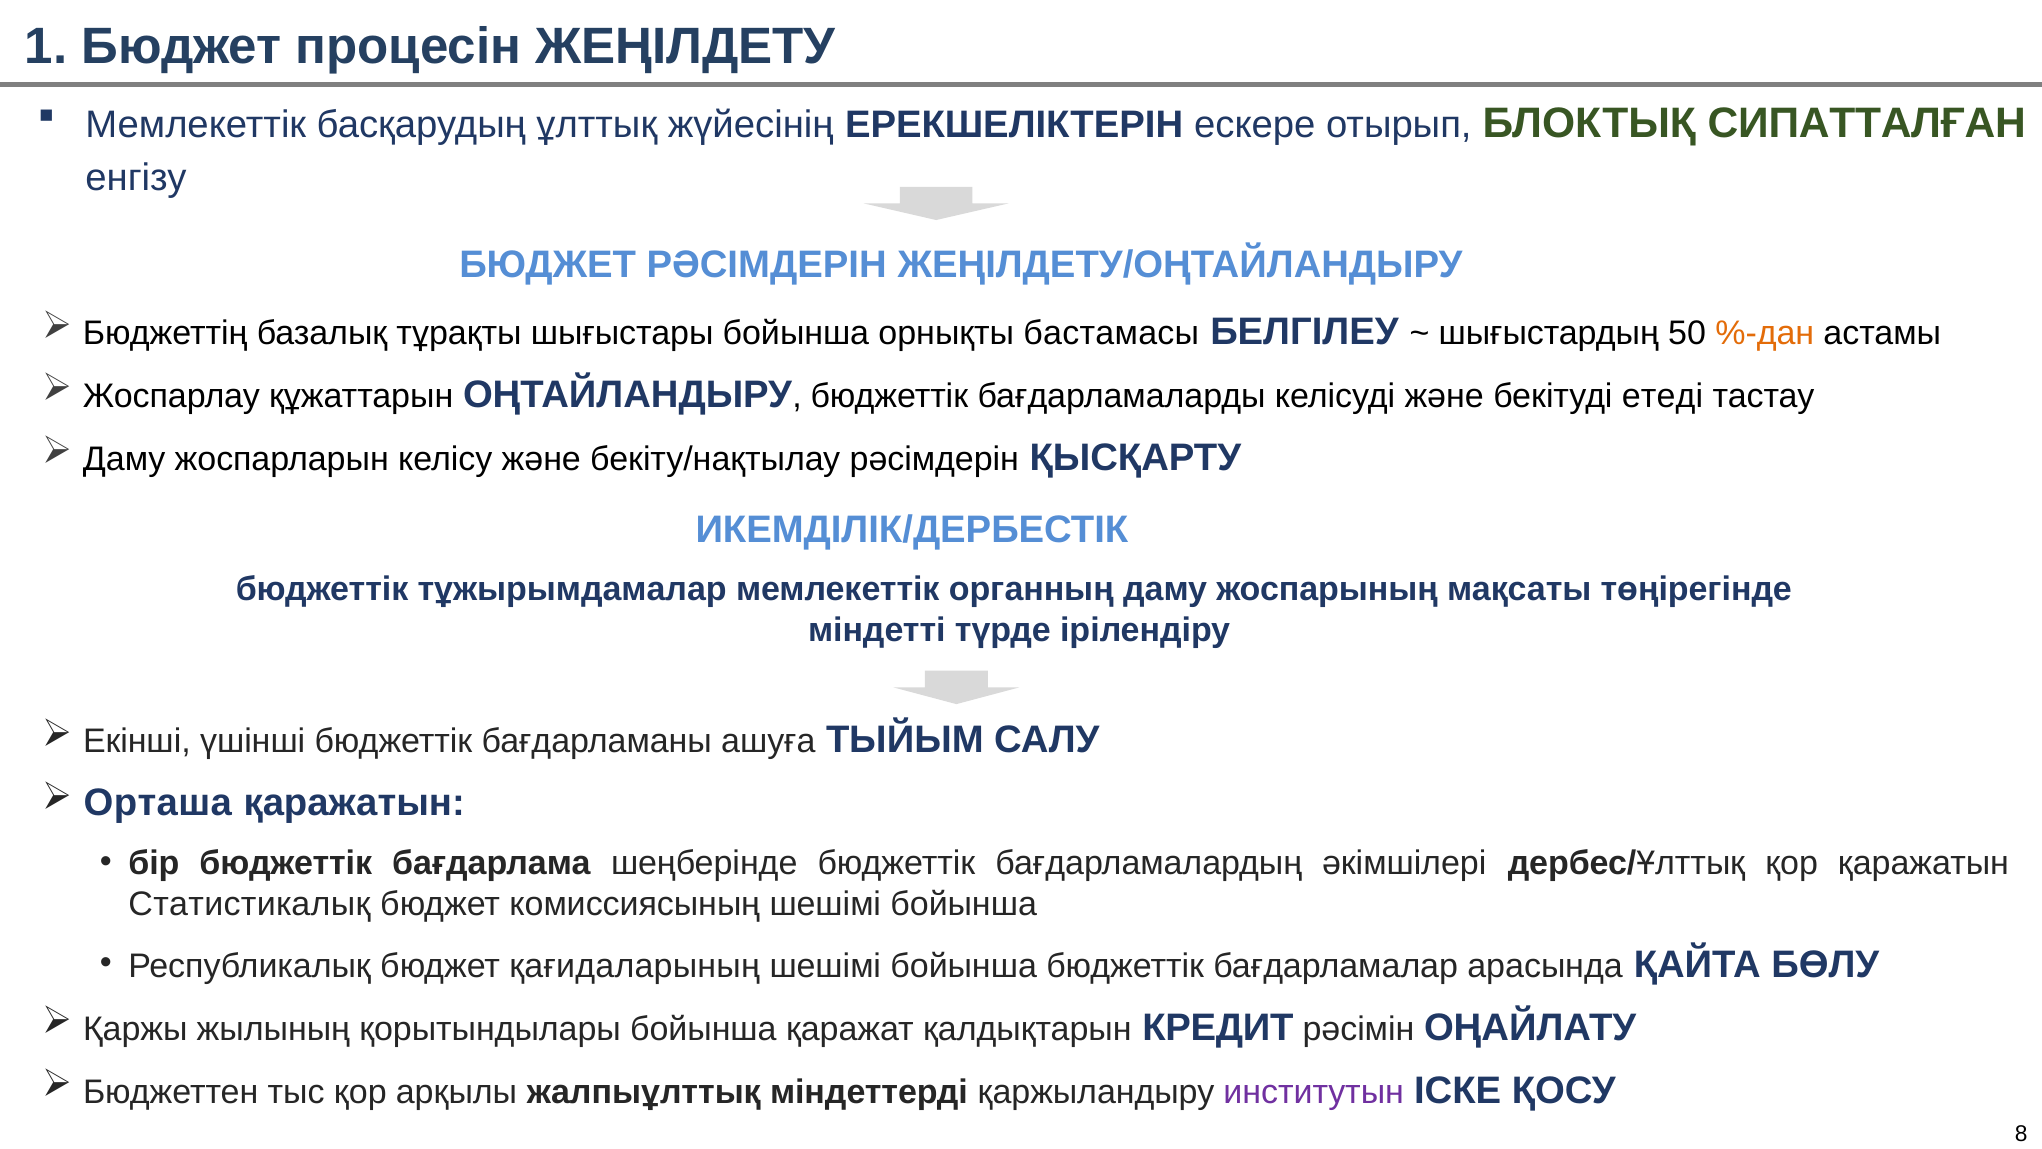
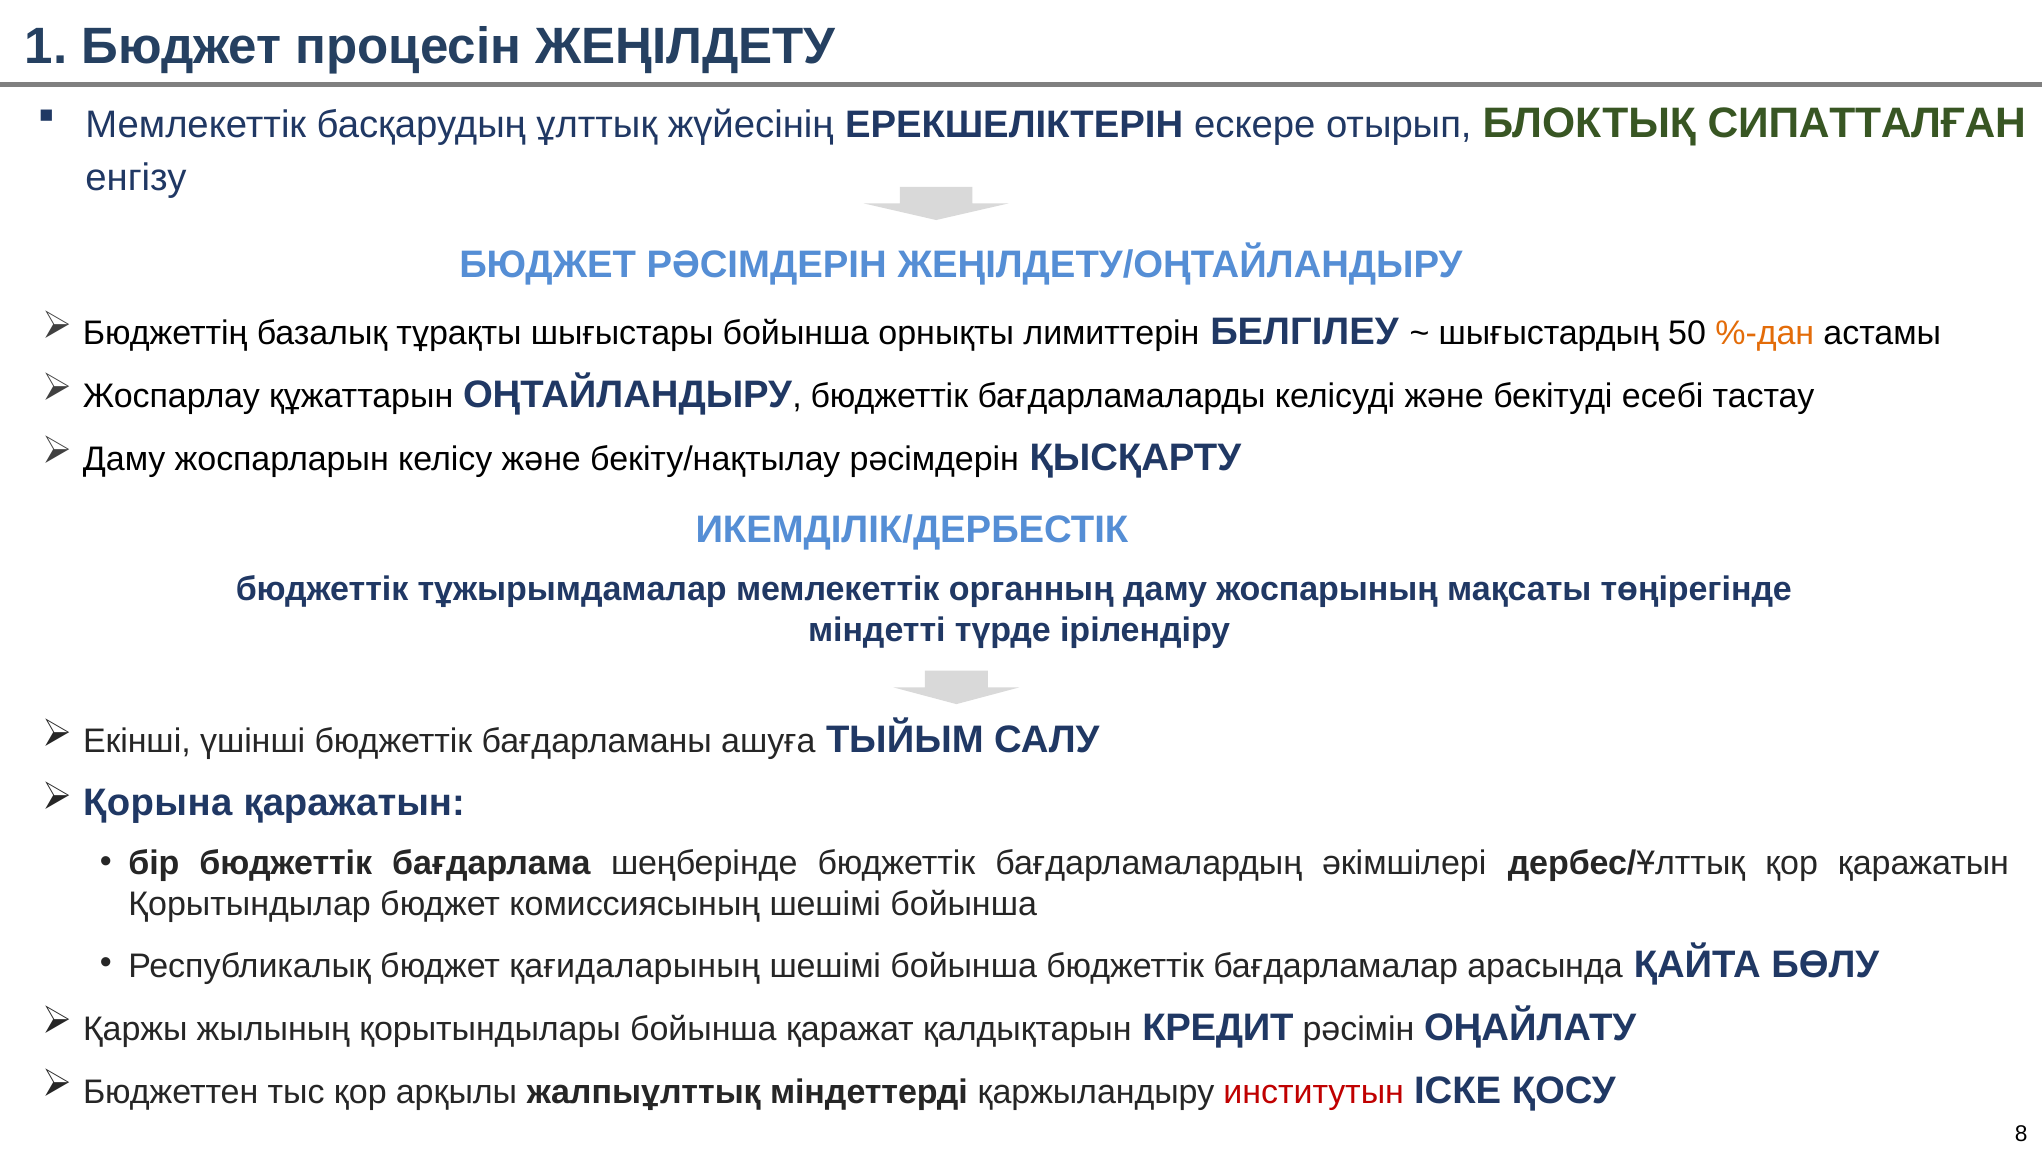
бастамасы: бастамасы -> лимиттерін
етеді: етеді -> есебі
Орташа: Орташа -> Қорына
Статистикалық: Статистикалық -> Қорытындылар
институтын colour: purple -> red
